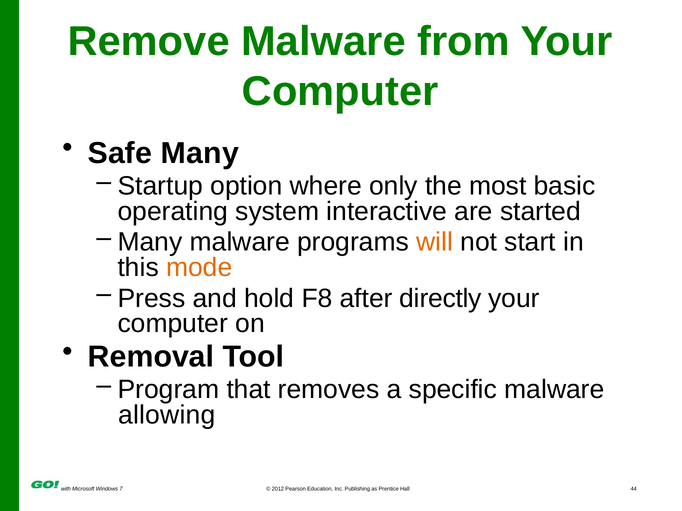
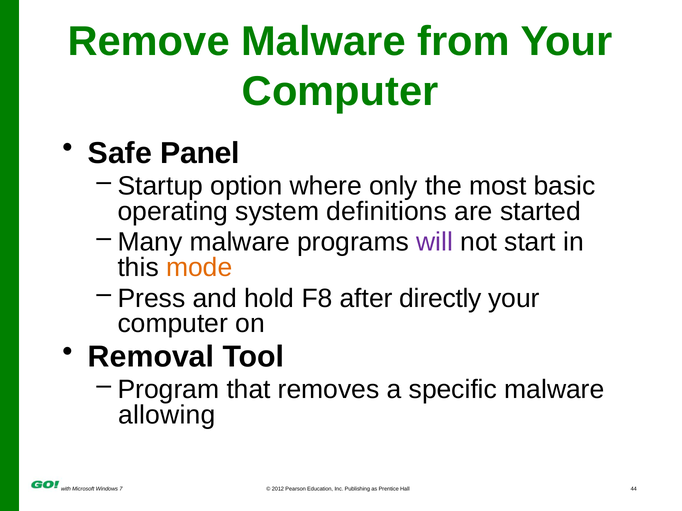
Safe Many: Many -> Panel
interactive: interactive -> definitions
will colour: orange -> purple
